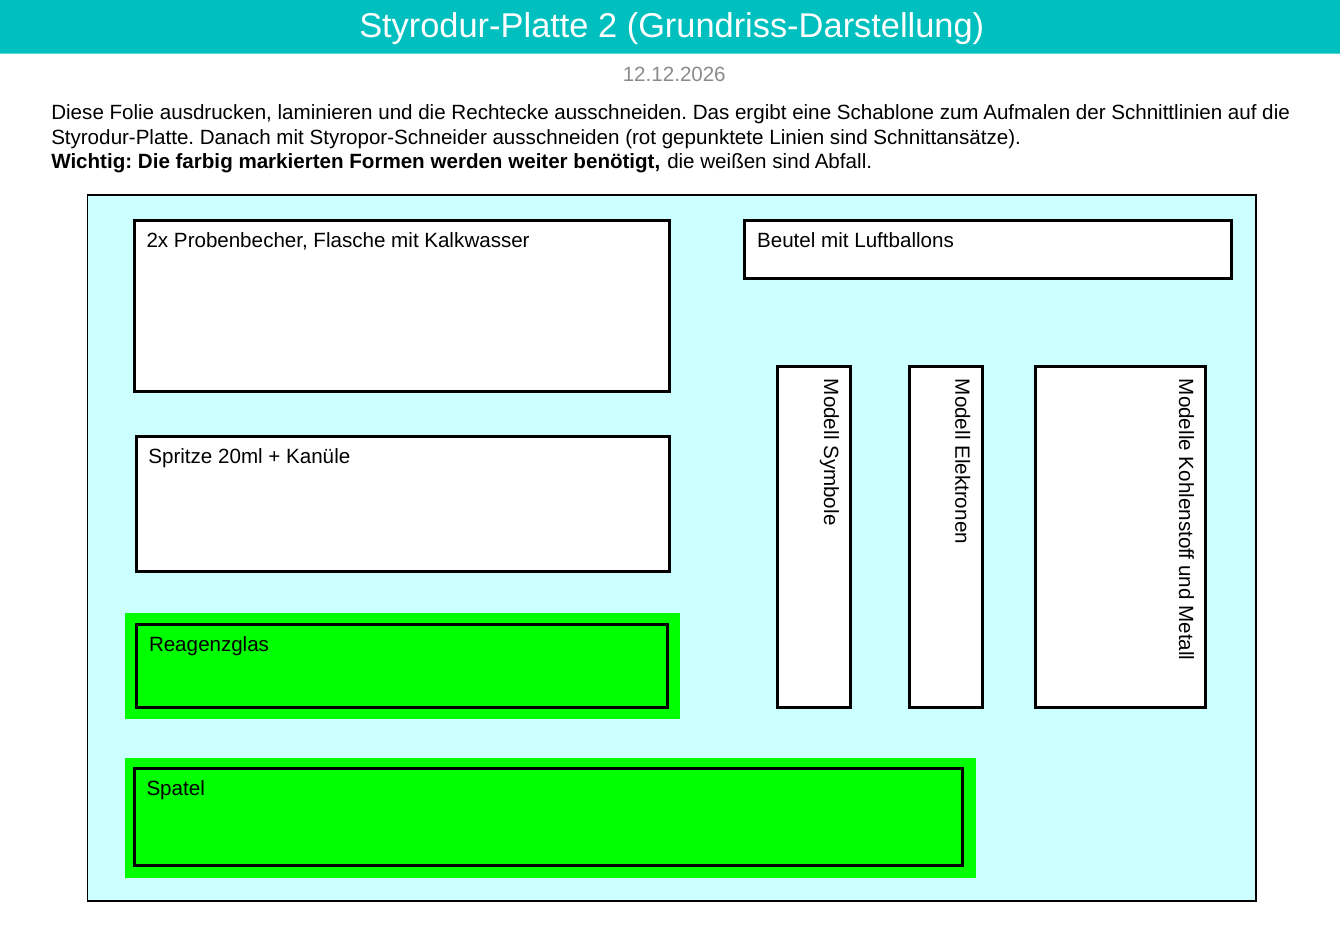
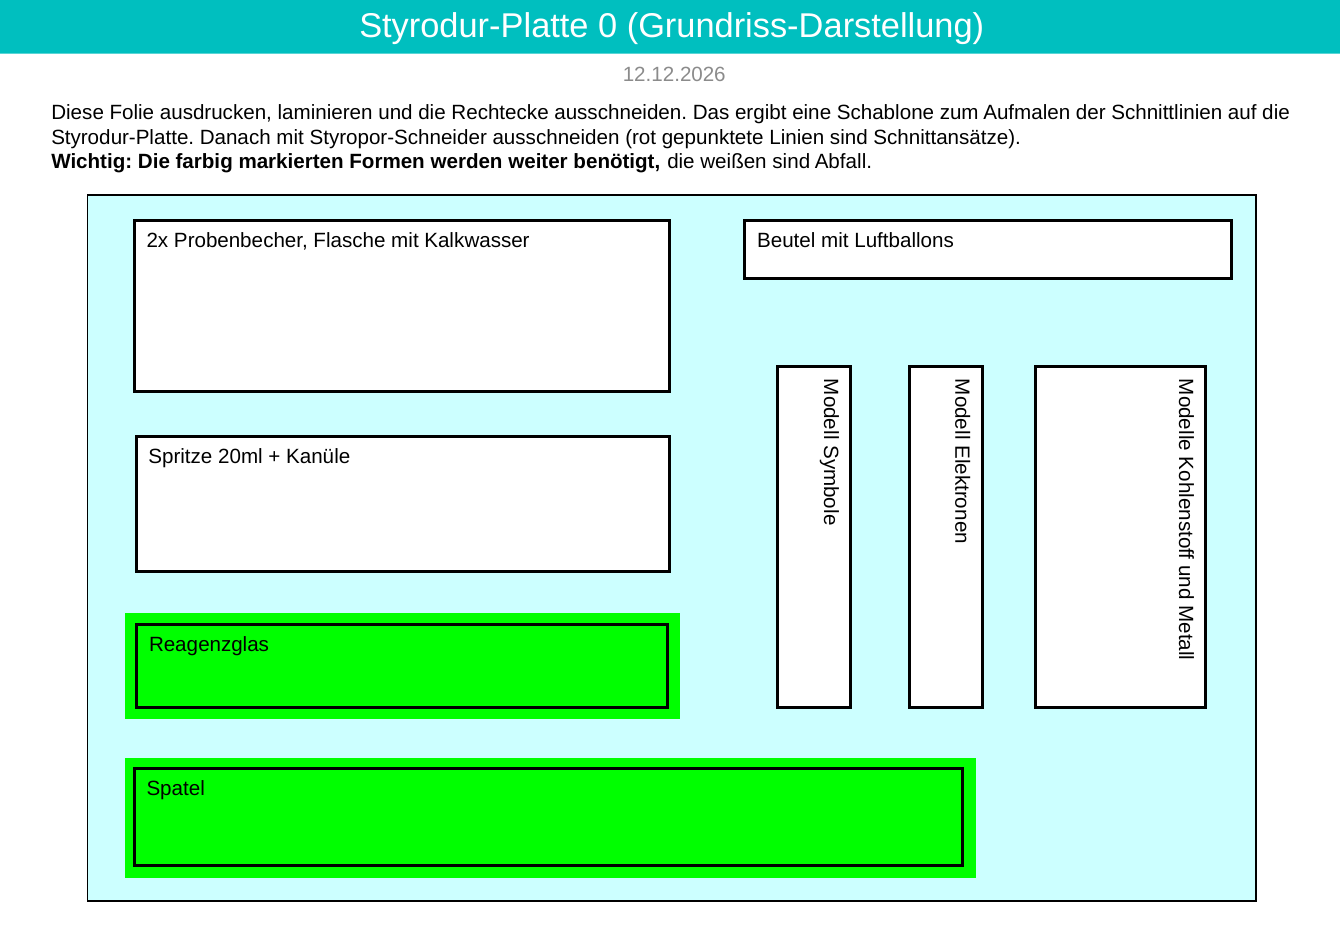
2: 2 -> 0
